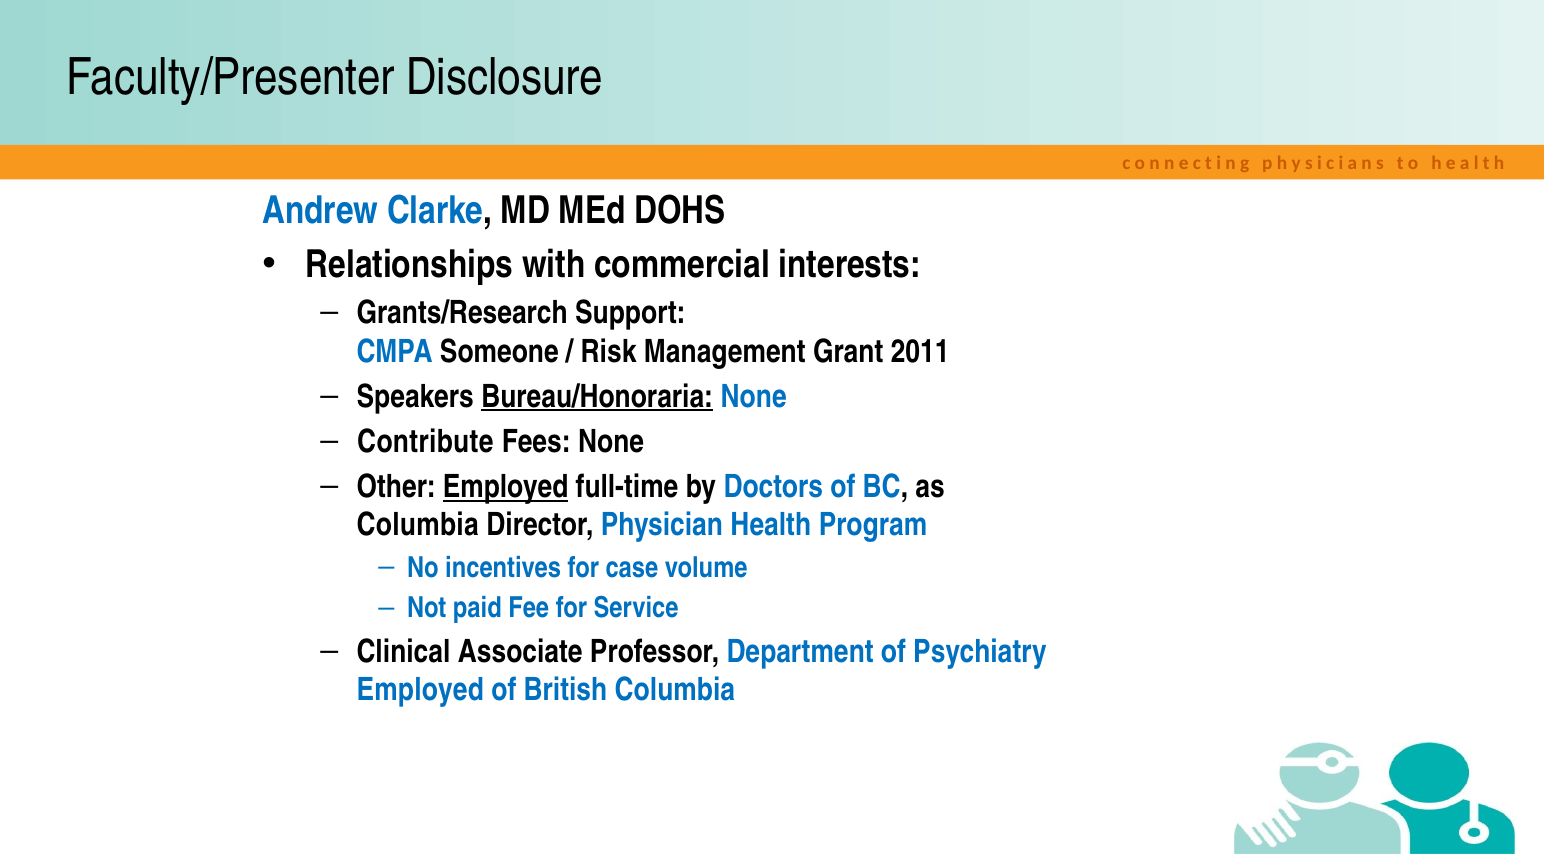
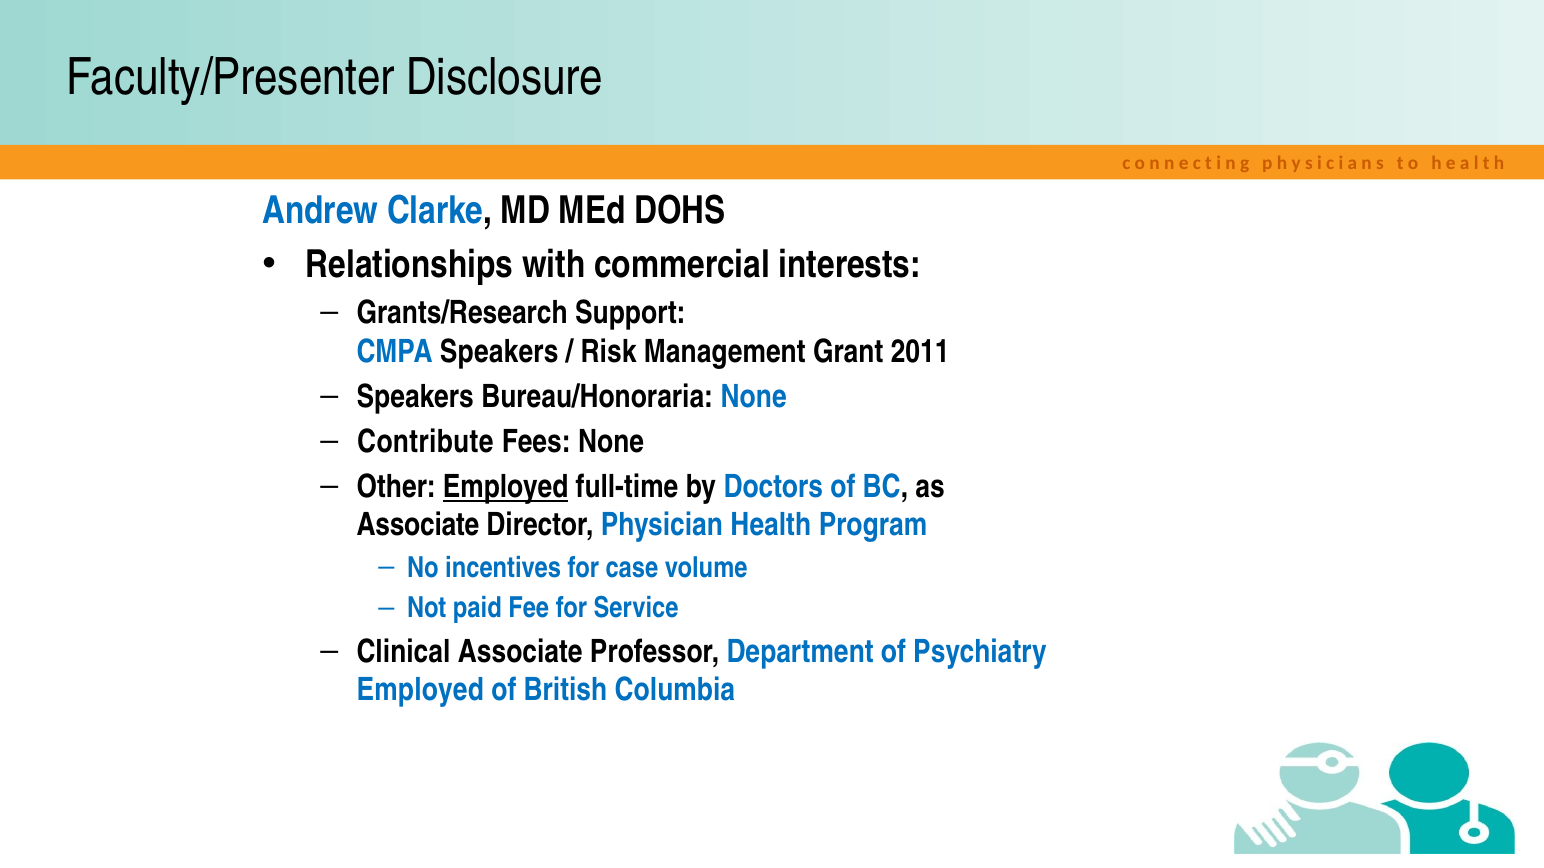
CMPA Someone: Someone -> Speakers
Bureau/Honoraria underline: present -> none
Columbia at (418, 526): Columbia -> Associate
